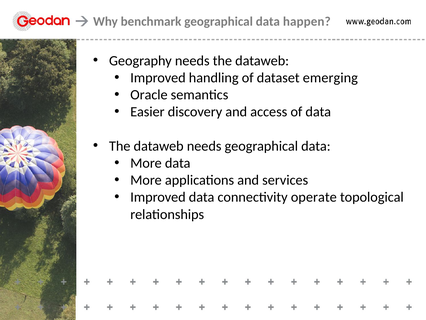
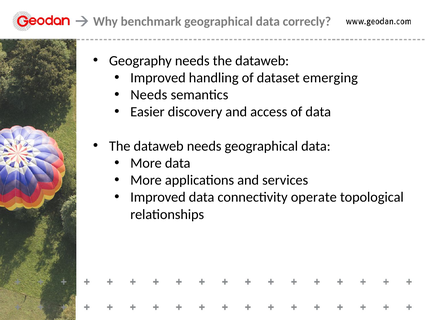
happen: happen -> correcly
Oracle at (149, 95): Oracle -> Needs
